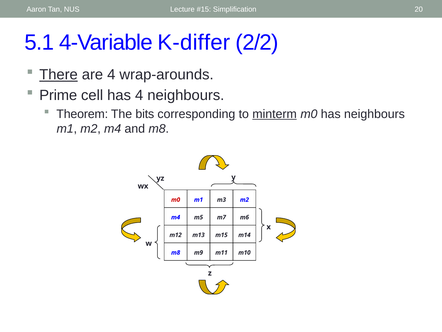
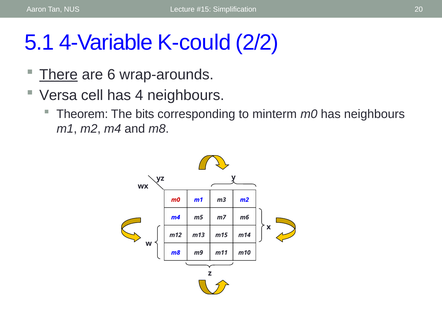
K-differ: K-differ -> K-could
are 4: 4 -> 6
Prime: Prime -> Versa
minterm underline: present -> none
